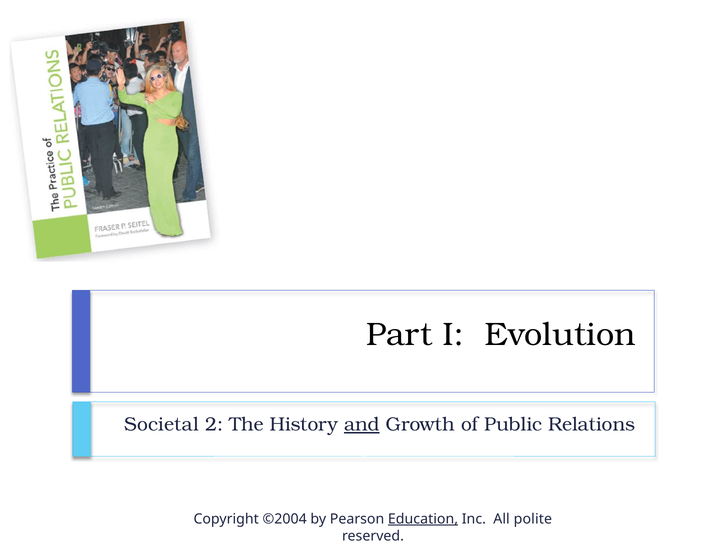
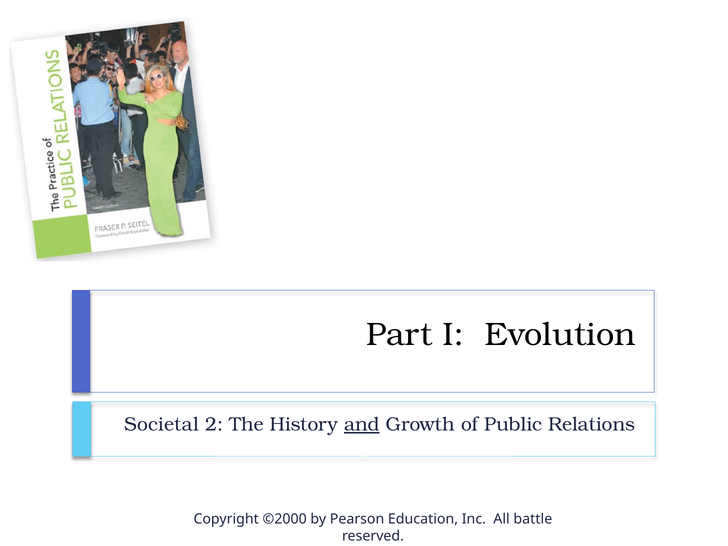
©2004: ©2004 -> ©2000
Education underline: present -> none
polite: polite -> battle
